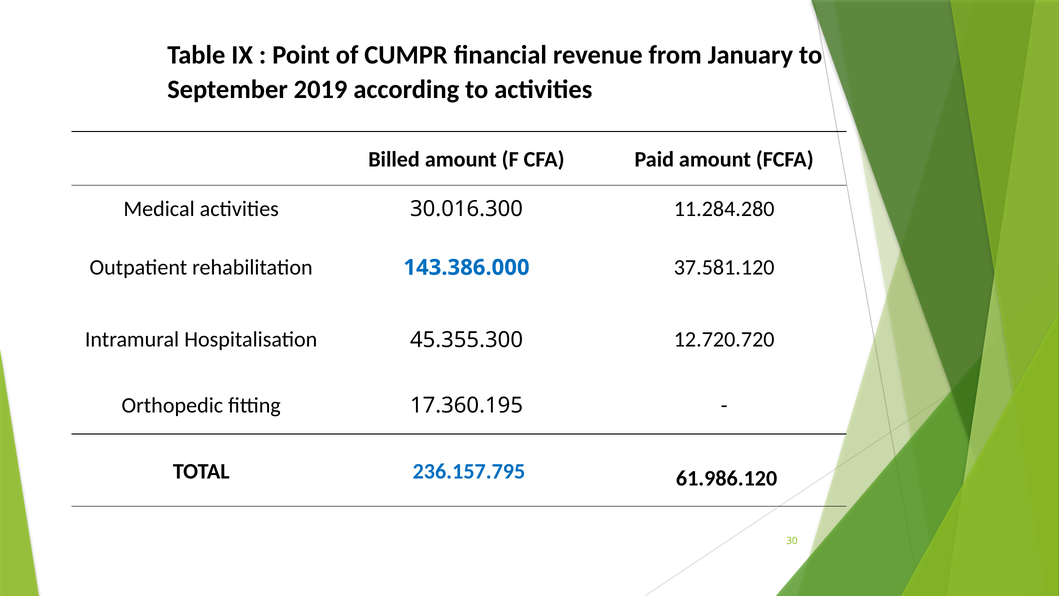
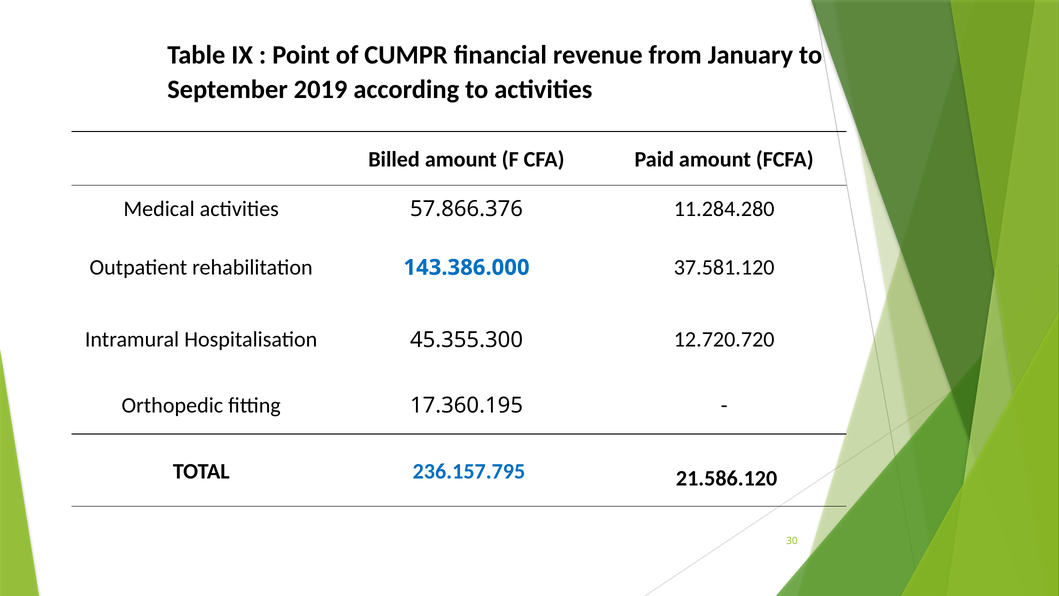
30.016.300: 30.016.300 -> 57.866.376
61.986.120: 61.986.120 -> 21.586.120
